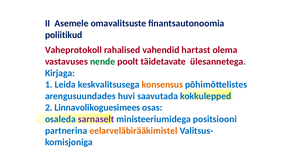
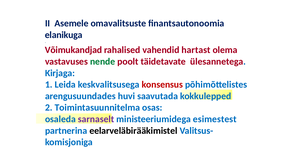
poliitikud: poliitikud -> elanikuga
Vaheprotokoll: Vaheprotokoll -> Võimukandjad
konsensus colour: orange -> red
Linnavolikoguesimees: Linnavolikoguesimees -> Toimintasuunnitelma
positsiooni: positsiooni -> esimestest
eelarveläbirääkimistel colour: orange -> black
